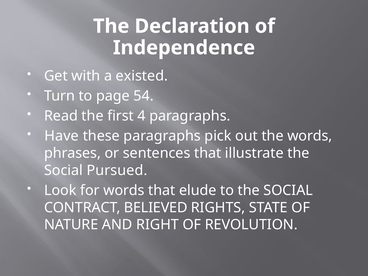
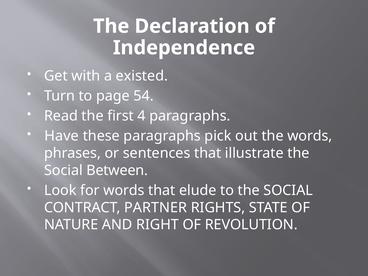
Pursued: Pursued -> Between
BELIEVED: BELIEVED -> PARTNER
